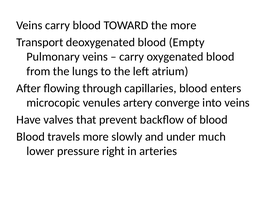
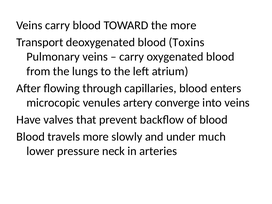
Empty: Empty -> Toxins
right: right -> neck
